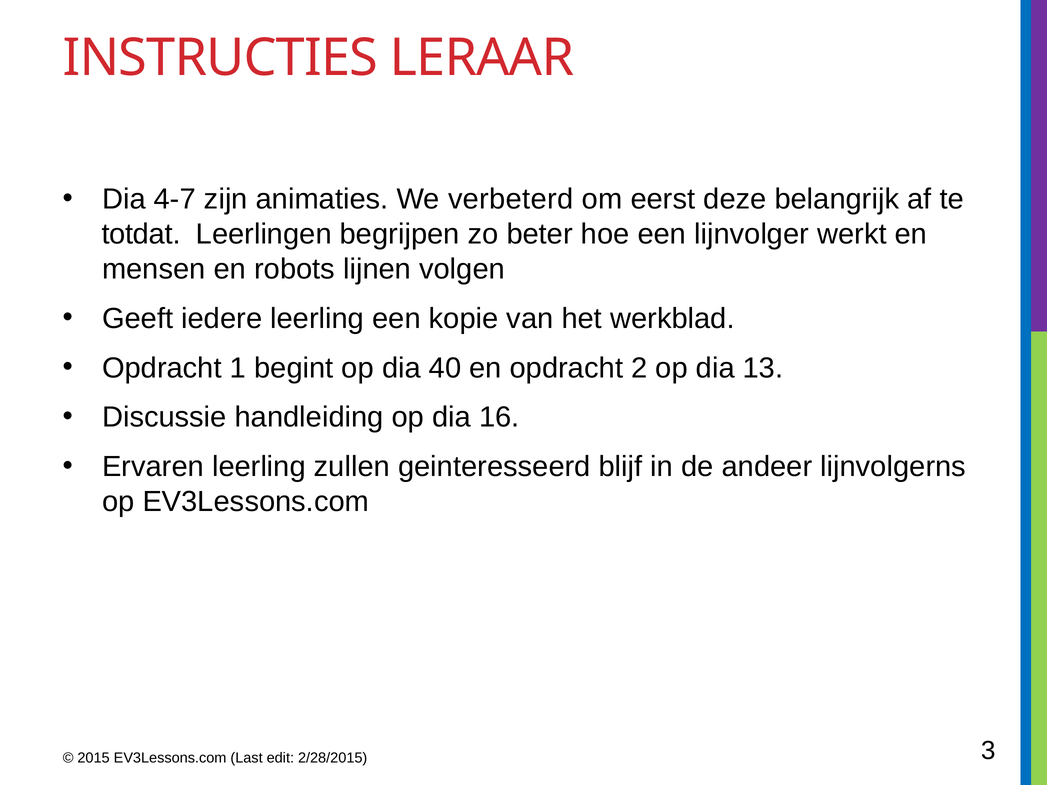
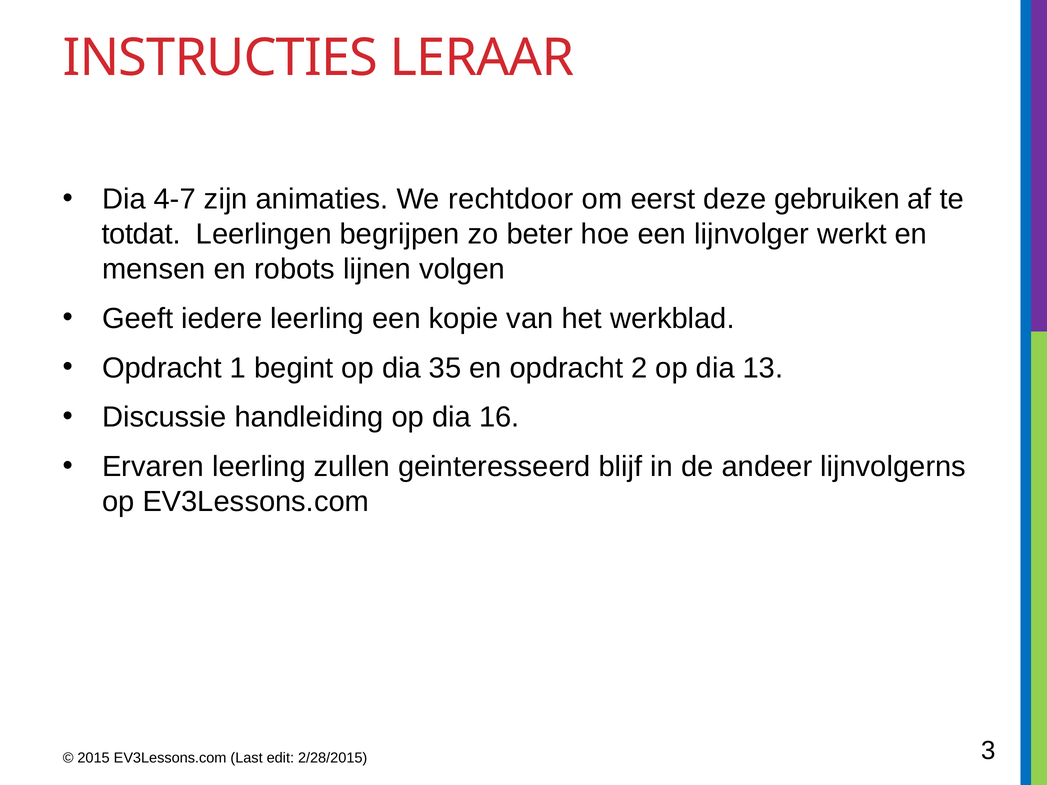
verbeterd: verbeterd -> rechtdoor
belangrijk: belangrijk -> gebruiken
40: 40 -> 35
